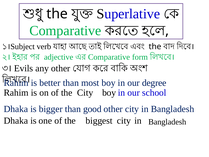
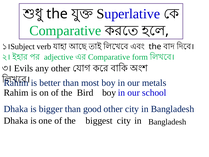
degree: degree -> metals
on of the City: City -> Bird
